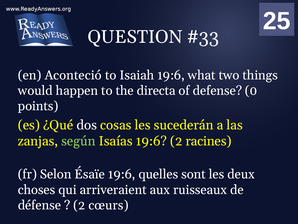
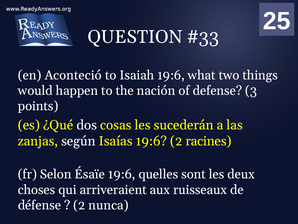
directa: directa -> nación
0: 0 -> 3
según colour: light green -> white
cœurs: cœurs -> nunca
